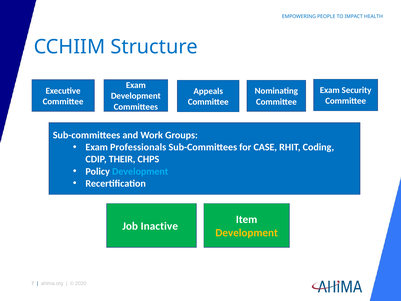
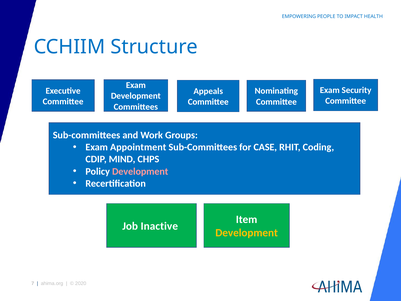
Professionals: Professionals -> Appointment
THEIR: THEIR -> MIND
Development at (140, 171) colour: light blue -> pink
